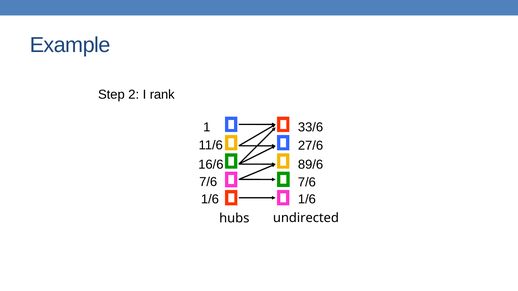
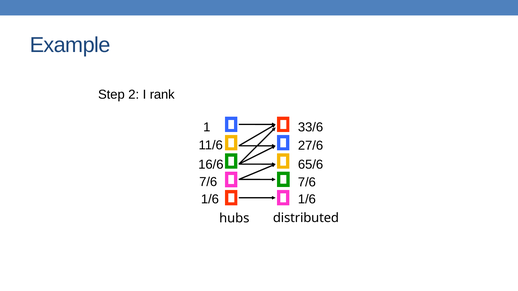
89/6: 89/6 -> 65/6
undirected: undirected -> distributed
